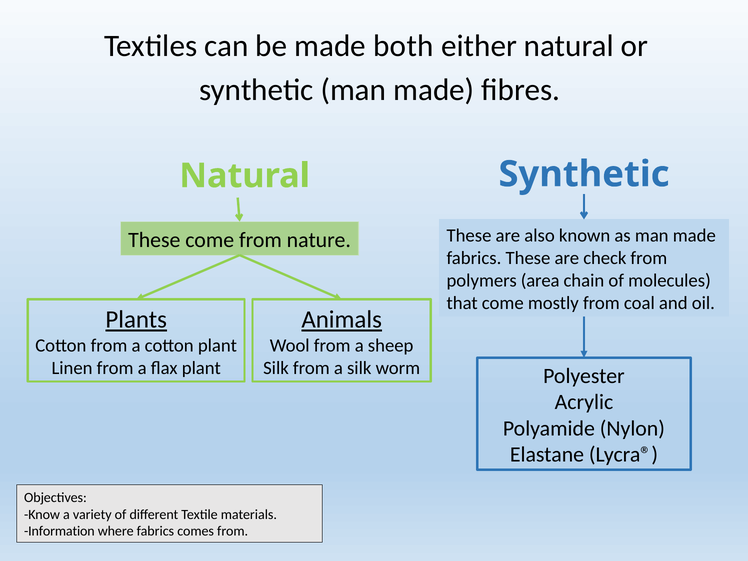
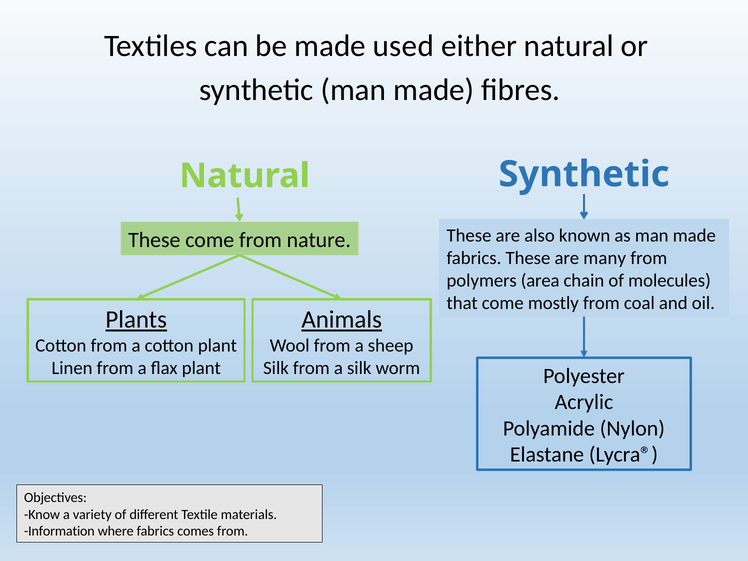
both: both -> used
check: check -> many
